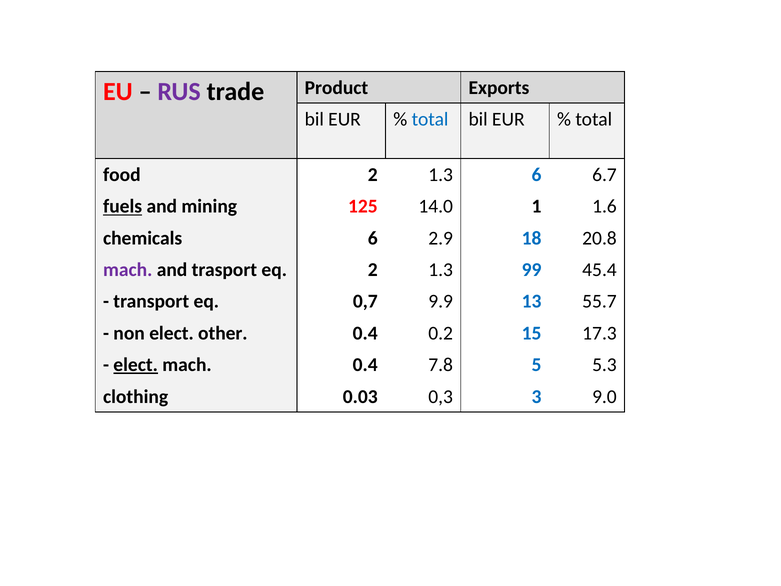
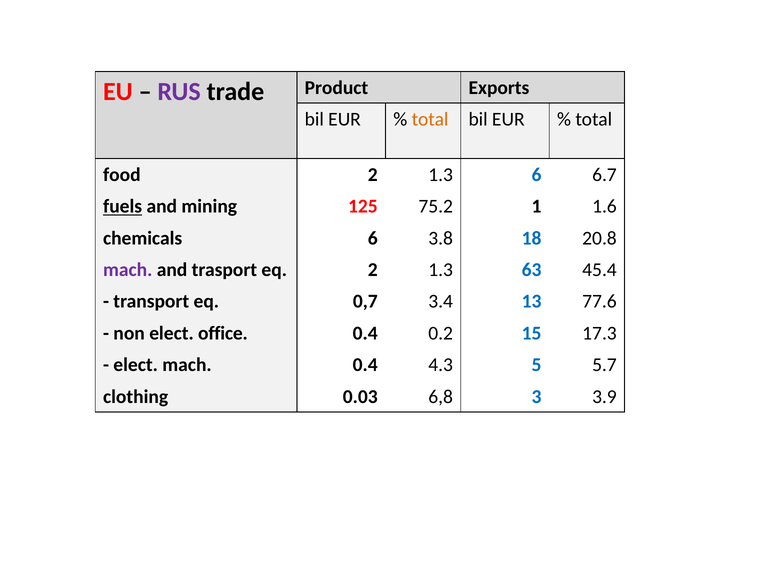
total at (430, 119) colour: blue -> orange
14.0: 14.0 -> 75.2
2.9: 2.9 -> 3.8
99: 99 -> 63
9.9: 9.9 -> 3.4
55.7: 55.7 -> 77.6
other: other -> office
elect at (136, 365) underline: present -> none
7.8: 7.8 -> 4.3
5.3: 5.3 -> 5.7
0,3: 0,3 -> 6,8
9.0: 9.0 -> 3.9
